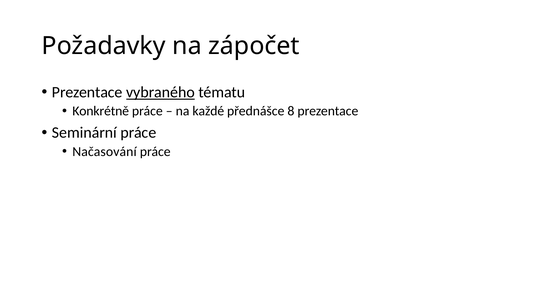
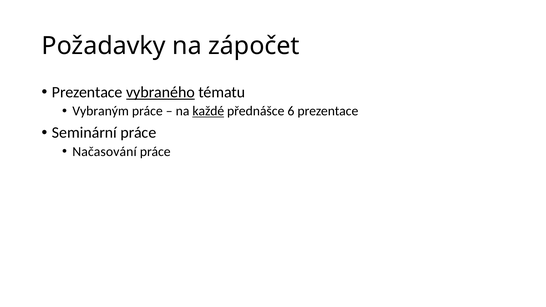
Konkrétně: Konkrétně -> Vybraným
každé underline: none -> present
8: 8 -> 6
